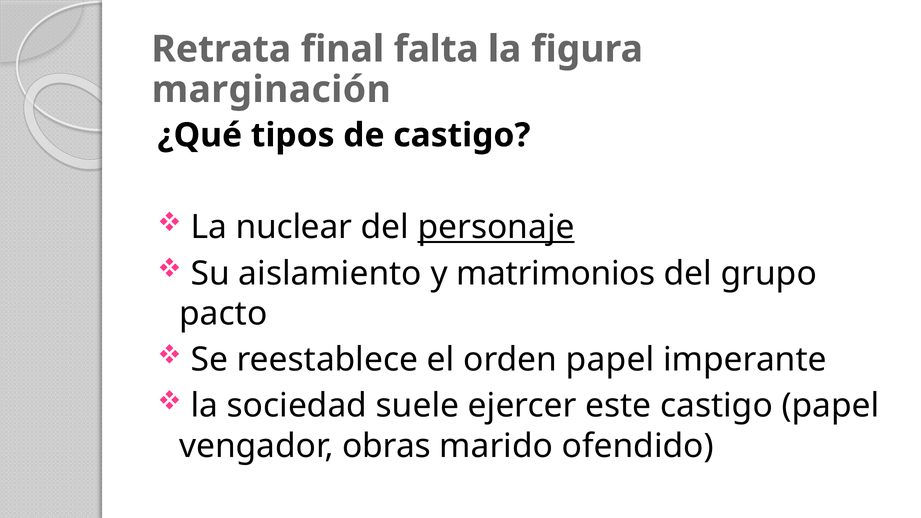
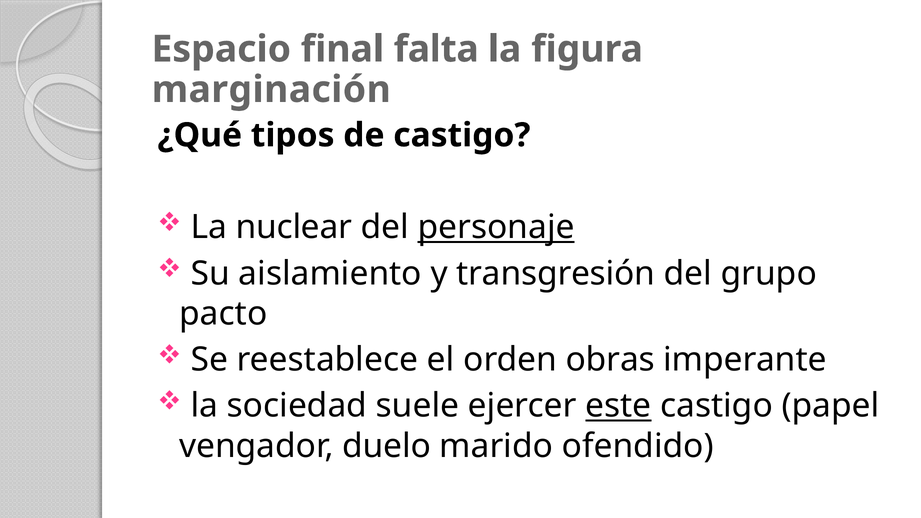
Retrata: Retrata -> Espacio
matrimonios: matrimonios -> transgresión
orden papel: papel -> obras
este underline: none -> present
obras: obras -> duelo
